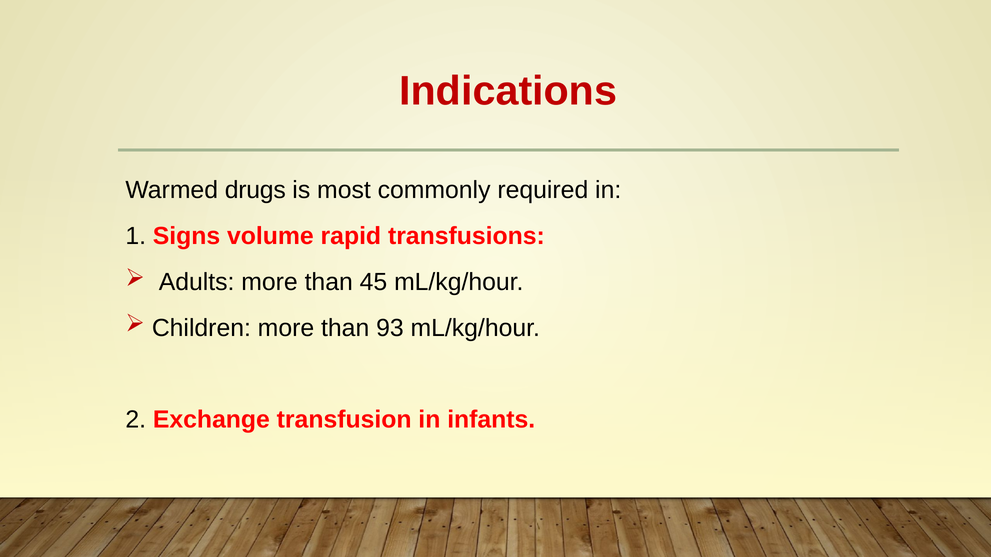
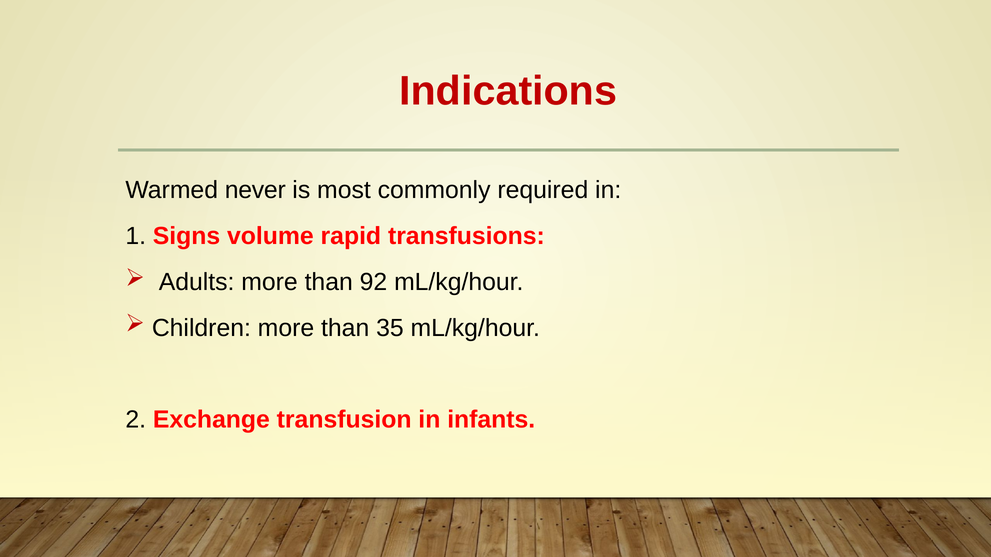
drugs: drugs -> never
45: 45 -> 92
93: 93 -> 35
